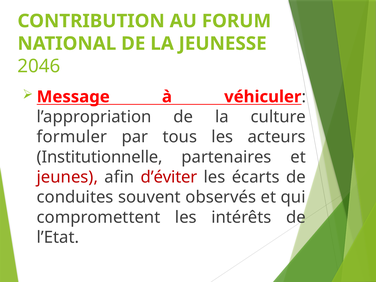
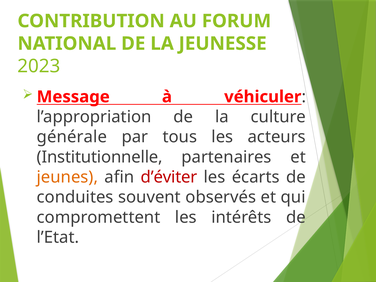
2046: 2046 -> 2023
formuler: formuler -> générale
jeunes colour: red -> orange
